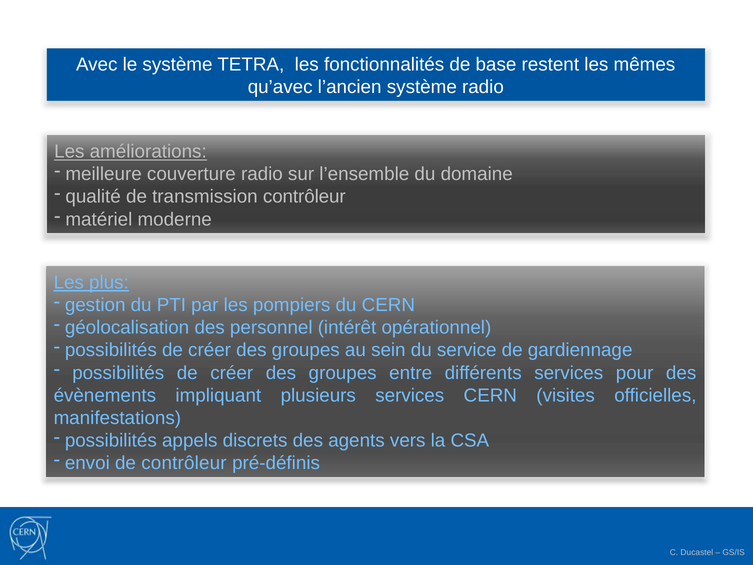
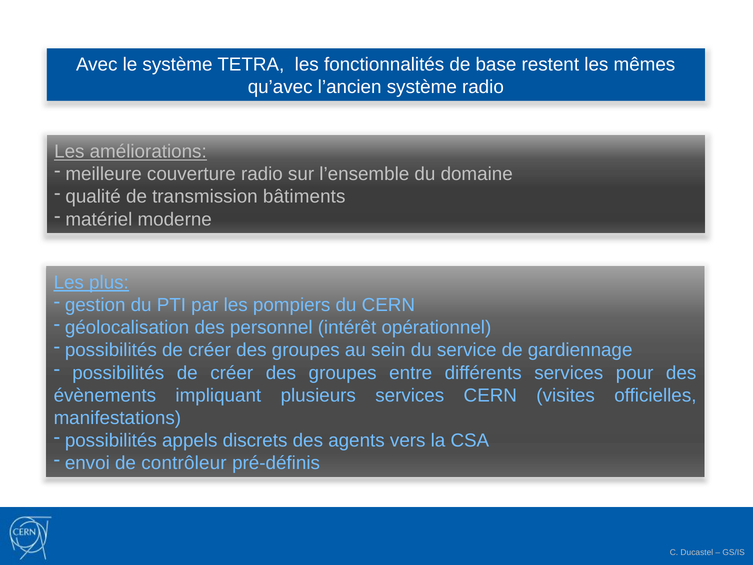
transmission contrôleur: contrôleur -> bâtiments
